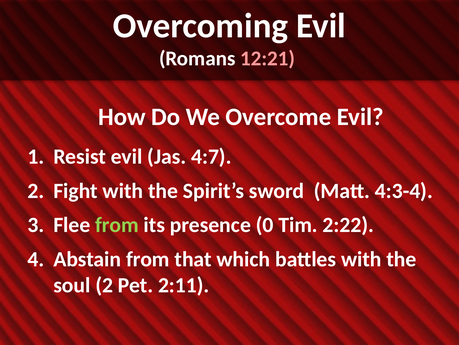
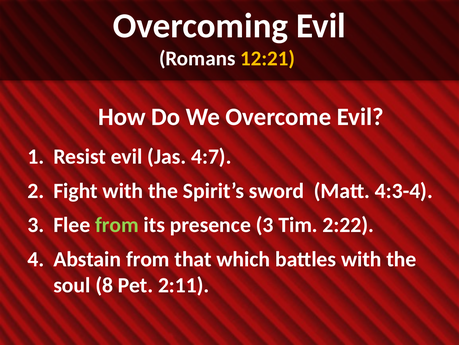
12:21 colour: pink -> yellow
presence 0: 0 -> 3
soul 2: 2 -> 8
